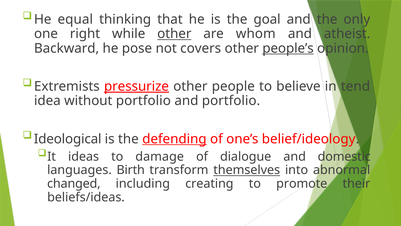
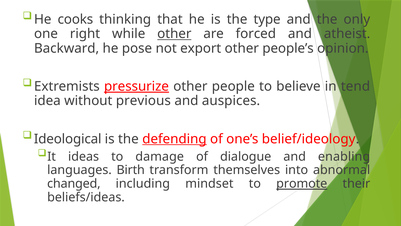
equal: equal -> cooks
goal: goal -> type
whom: whom -> forced
covers: covers -> export
people’s underline: present -> none
without portfolio: portfolio -> previous
and portfolio: portfolio -> auspices
domestic: domestic -> enabling
themselves underline: present -> none
creating: creating -> mindset
promote underline: none -> present
